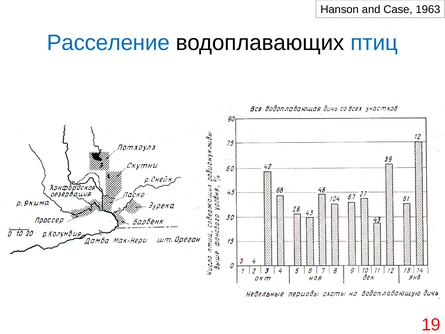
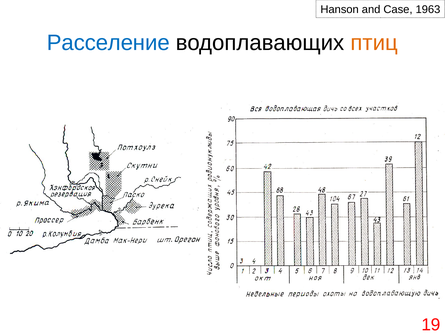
птиц colour: blue -> orange
